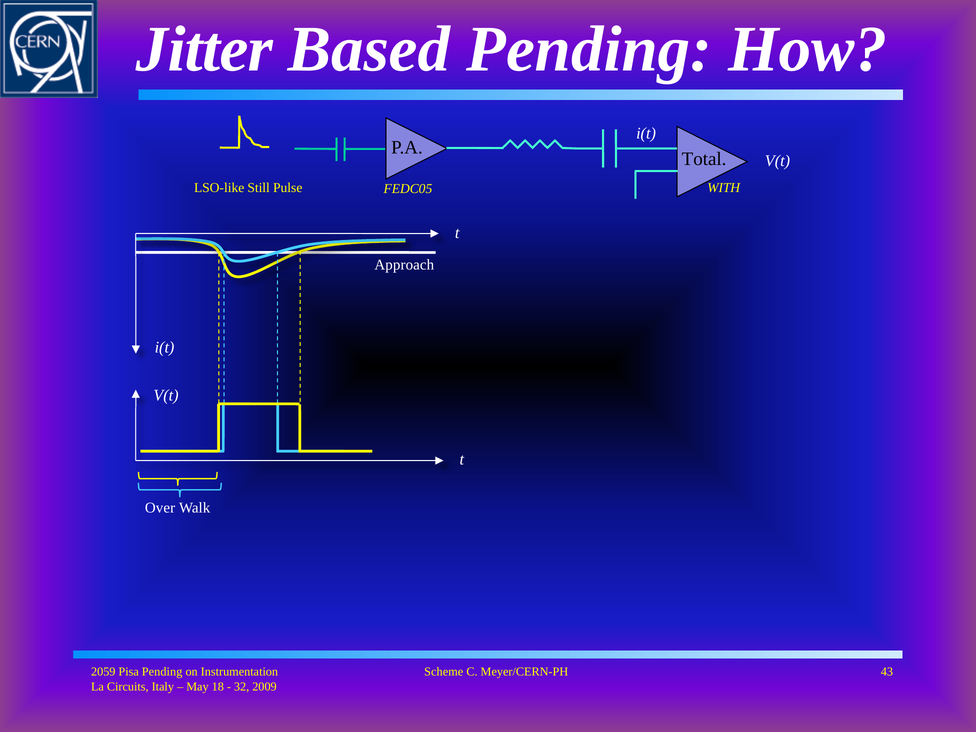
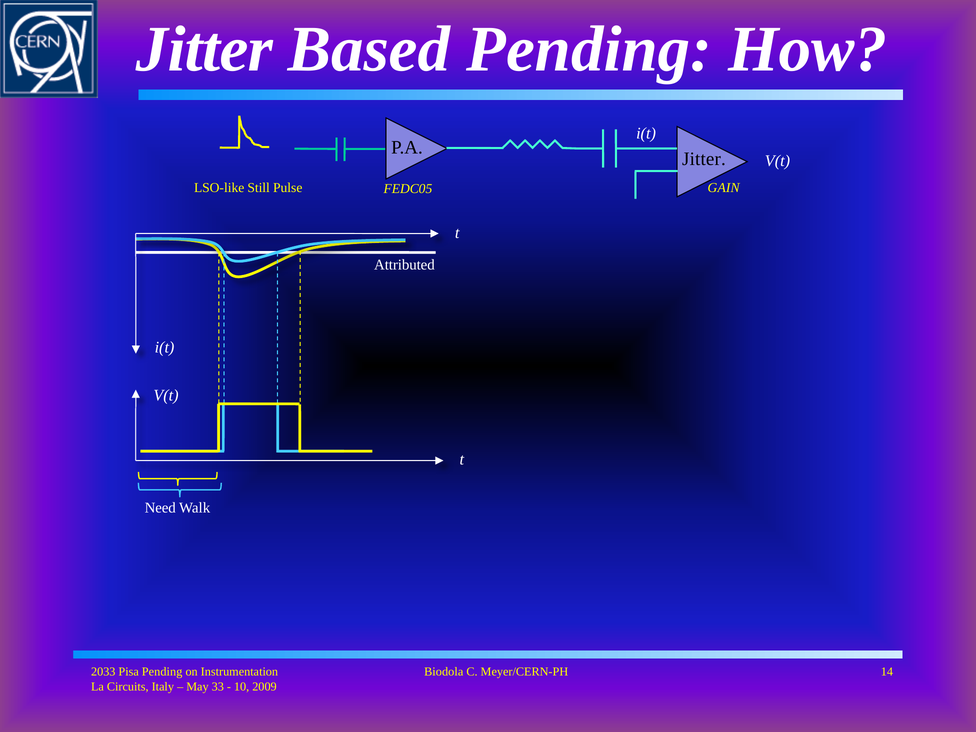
Total at (704, 159): Total -> Jitter
WITH: WITH -> GAIN
Approach: Approach -> Attributed
Over: Over -> Need
2059: 2059 -> 2033
Scheme: Scheme -> Biodola
43: 43 -> 14
18: 18 -> 33
32: 32 -> 10
